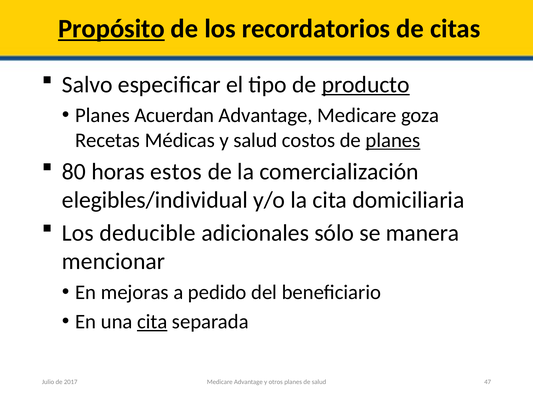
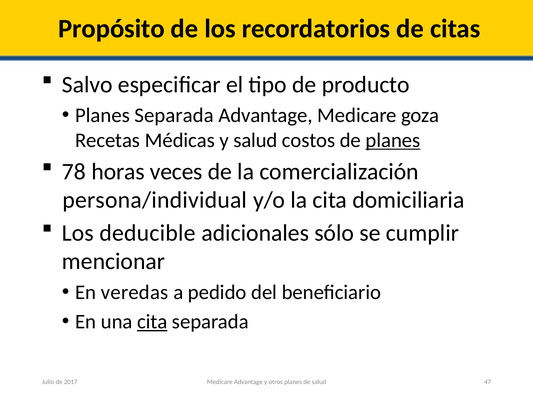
Propósito underline: present -> none
producto underline: present -> none
Planes Acuerdan: Acuerdan -> Separada
80: 80 -> 78
estos: estos -> veces
elegibles/individual: elegibles/individual -> persona/individual
manera: manera -> cumplir
mejoras: mejoras -> veredas
